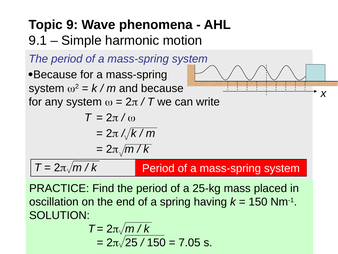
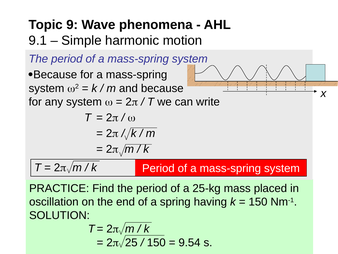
7.05: 7.05 -> 9.54
